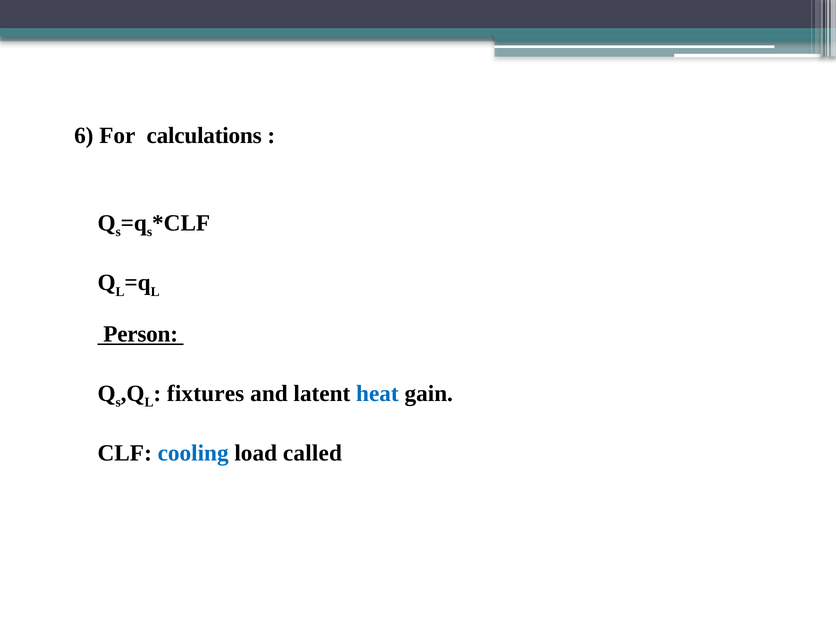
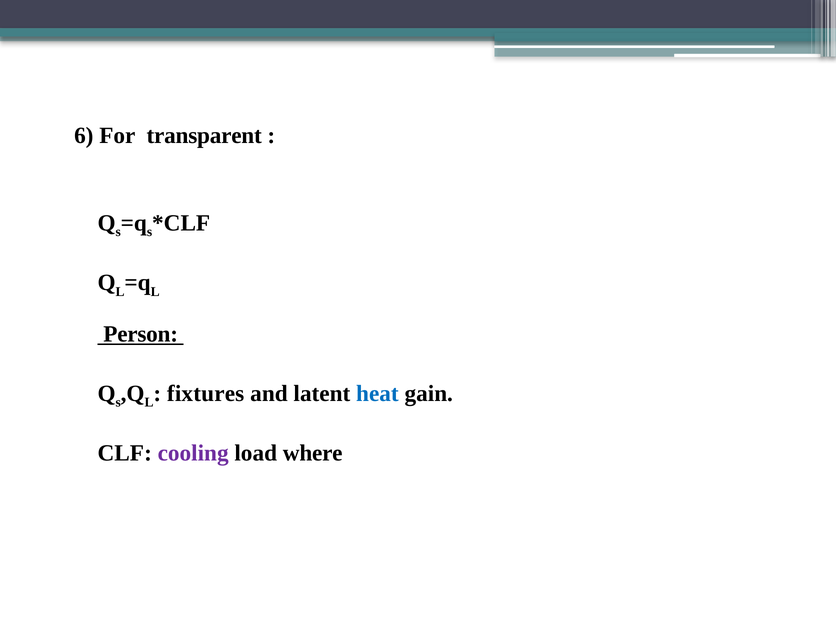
calculations: calculations -> transparent
cooling colour: blue -> purple
called: called -> where
